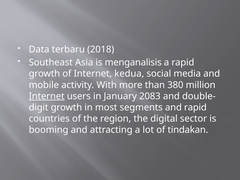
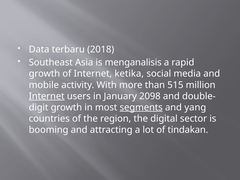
kedua: kedua -> ketika
380: 380 -> 515
2083: 2083 -> 2098
segments underline: none -> present
and rapid: rapid -> yang
